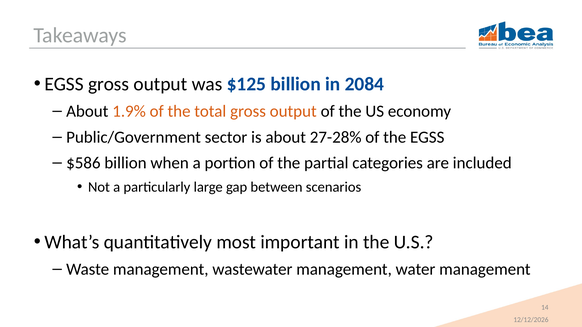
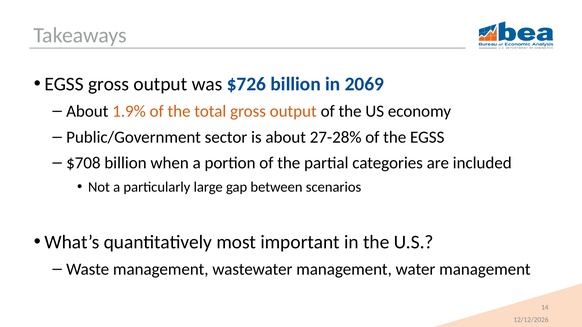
$125: $125 -> $726
2084: 2084 -> 2069
$586: $586 -> $708
